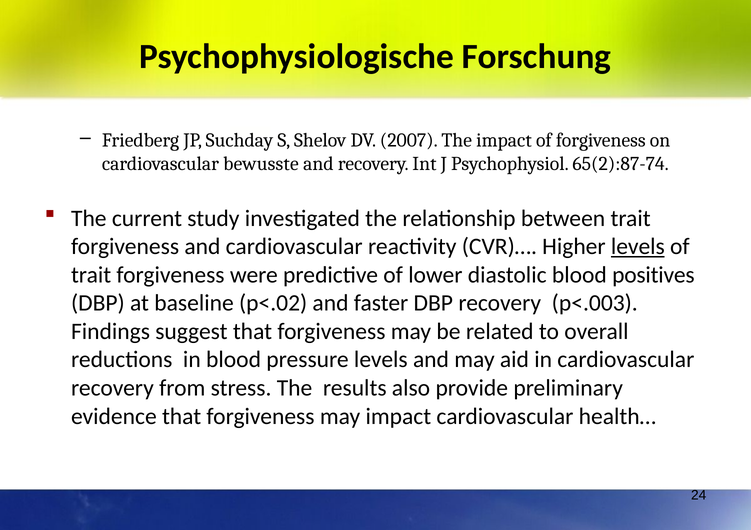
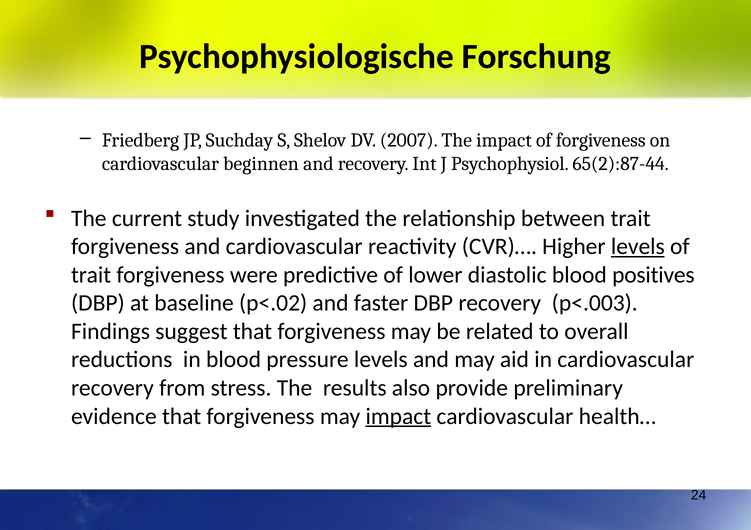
bewusste: bewusste -> beginnen
65(2):87-74: 65(2):87-74 -> 65(2):87-44
impact at (398, 416) underline: none -> present
